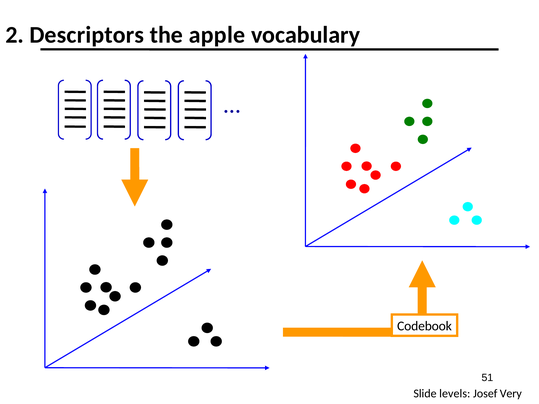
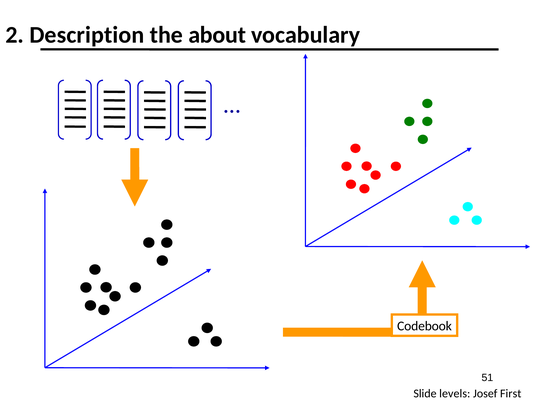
Descriptors: Descriptors -> Description
apple: apple -> about
Very: Very -> First
